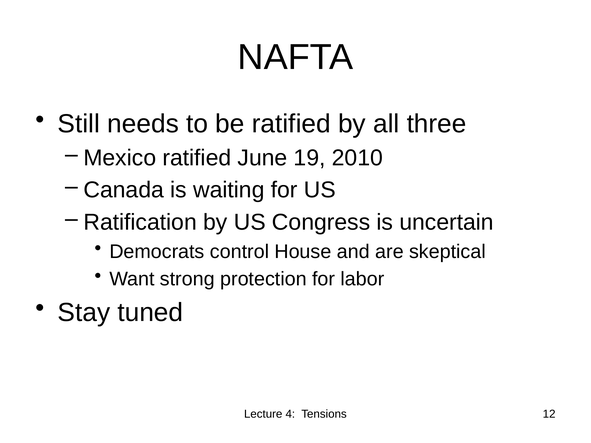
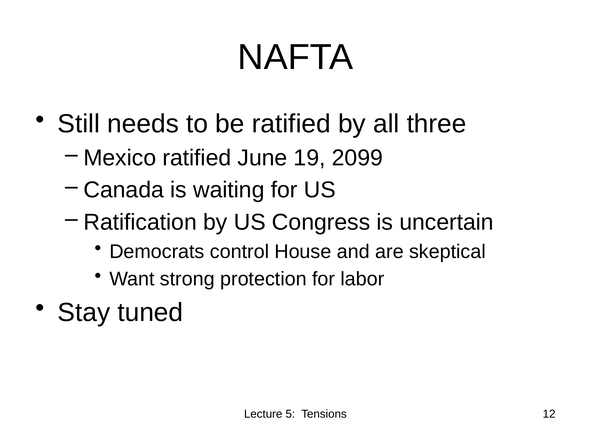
2010: 2010 -> 2099
4: 4 -> 5
